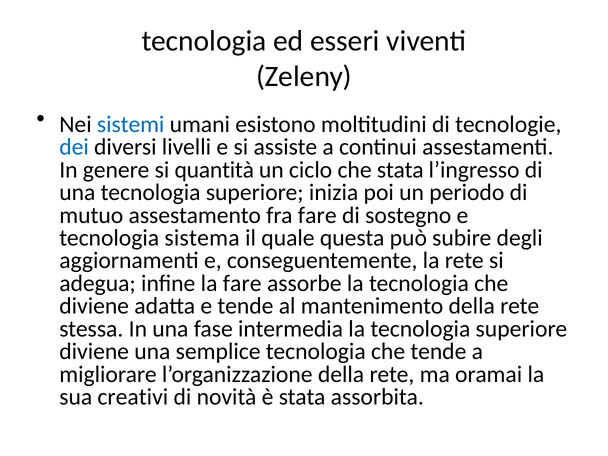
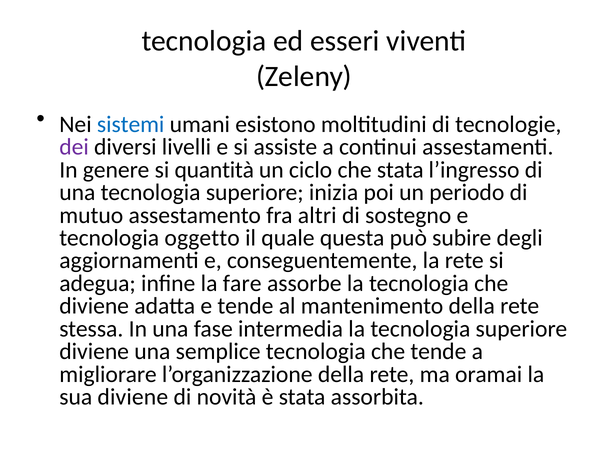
dei colour: blue -> purple
fra fare: fare -> altri
sistema: sistema -> oggetto
sua creativi: creativi -> diviene
